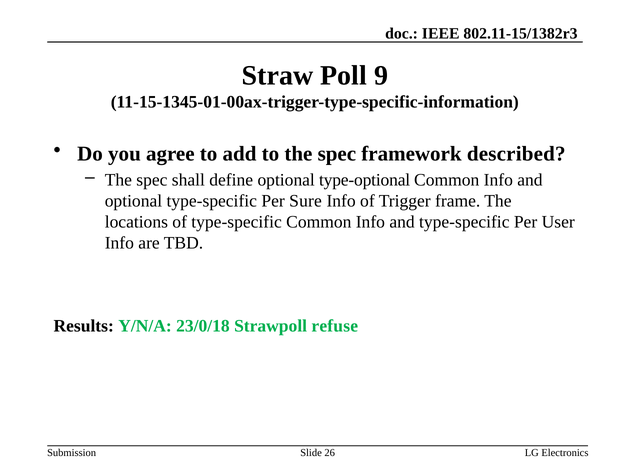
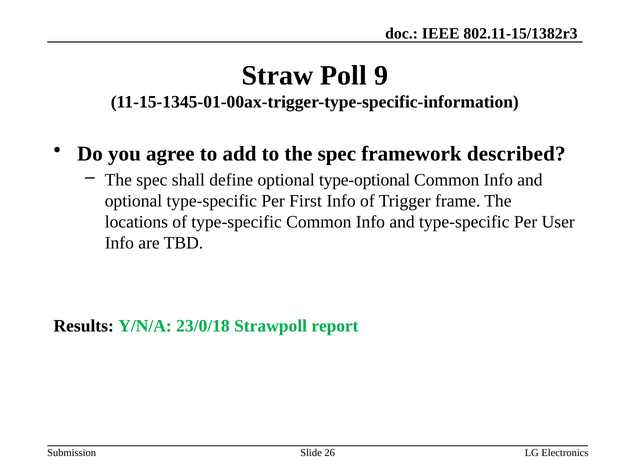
Sure: Sure -> First
refuse: refuse -> report
